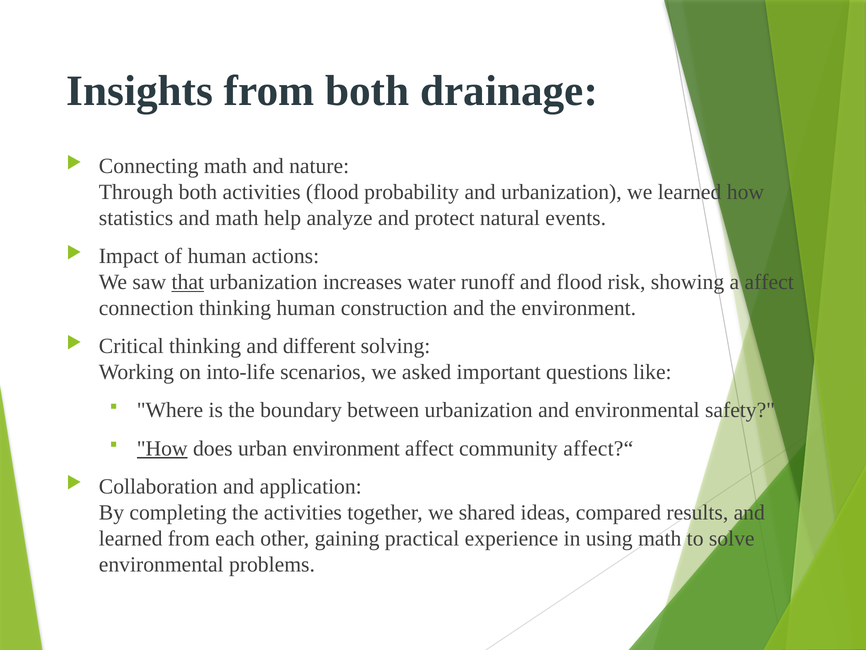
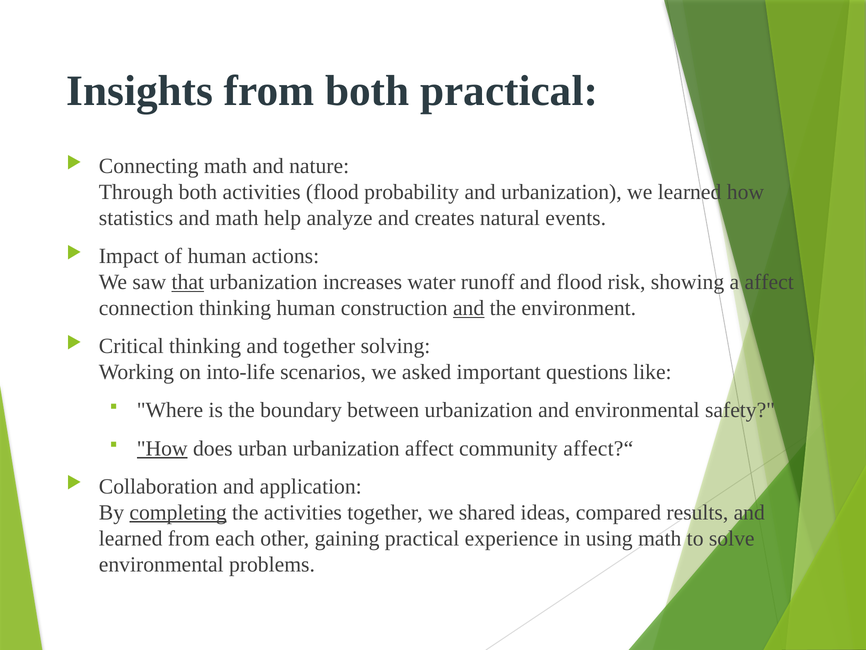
both drainage: drainage -> practical
protect: protect -> creates
and at (469, 308) underline: none -> present
and different: different -> together
urban environment: environment -> urbanization
completing underline: none -> present
